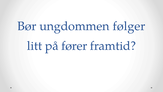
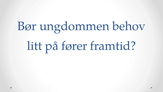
følger: følger -> behov
